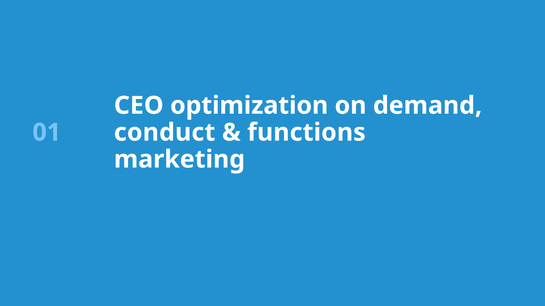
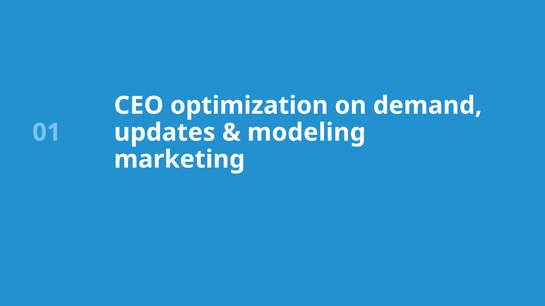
conduct: conduct -> updates
functions: functions -> modeling
